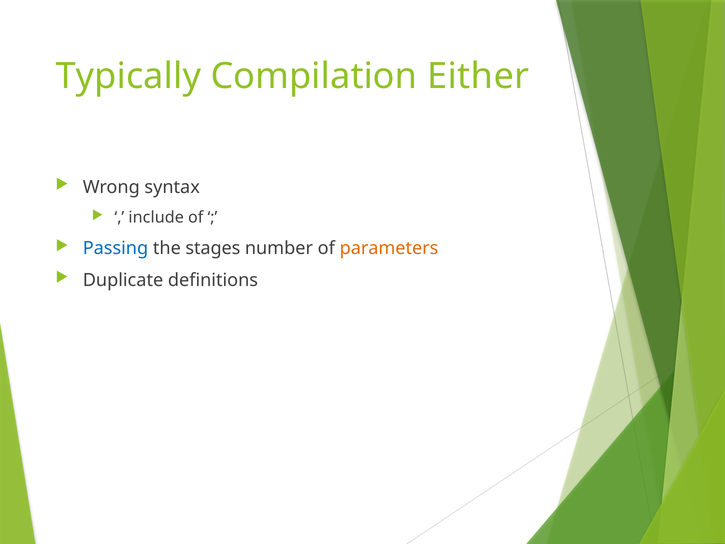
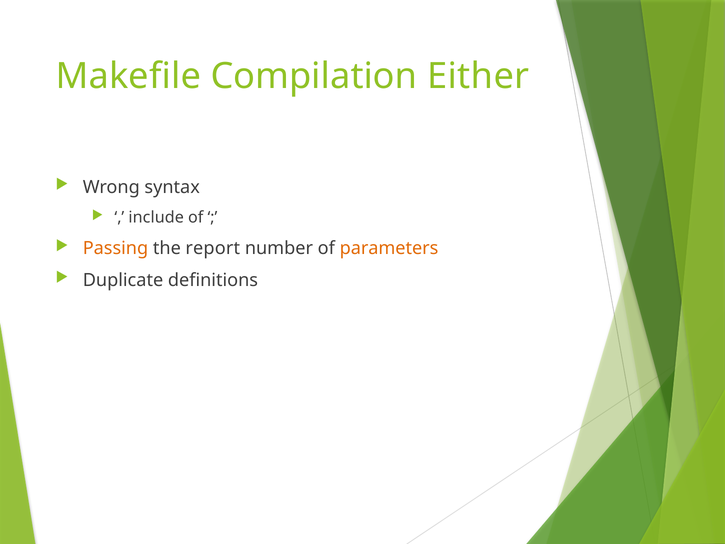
Typically: Typically -> Makefile
Passing colour: blue -> orange
stages: stages -> report
